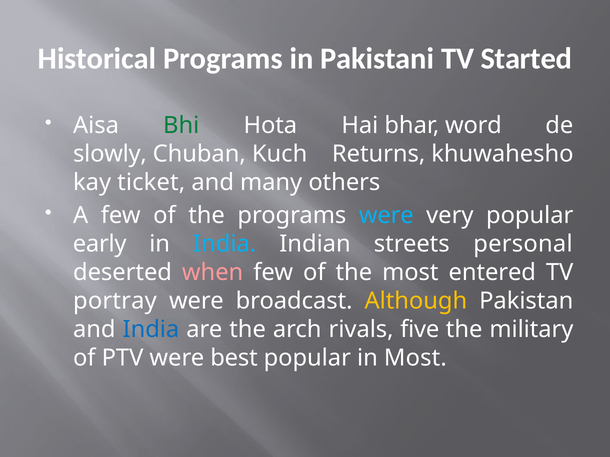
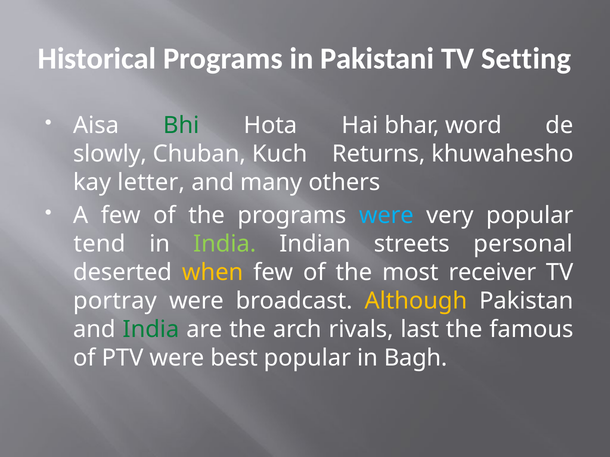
Started: Started -> Setting
ticket: ticket -> letter
early: early -> tend
India at (225, 244) colour: light blue -> light green
when colour: pink -> yellow
entered: entered -> receiver
India at (151, 330) colour: blue -> green
five: five -> last
military: military -> famous
in Most: Most -> Bagh
